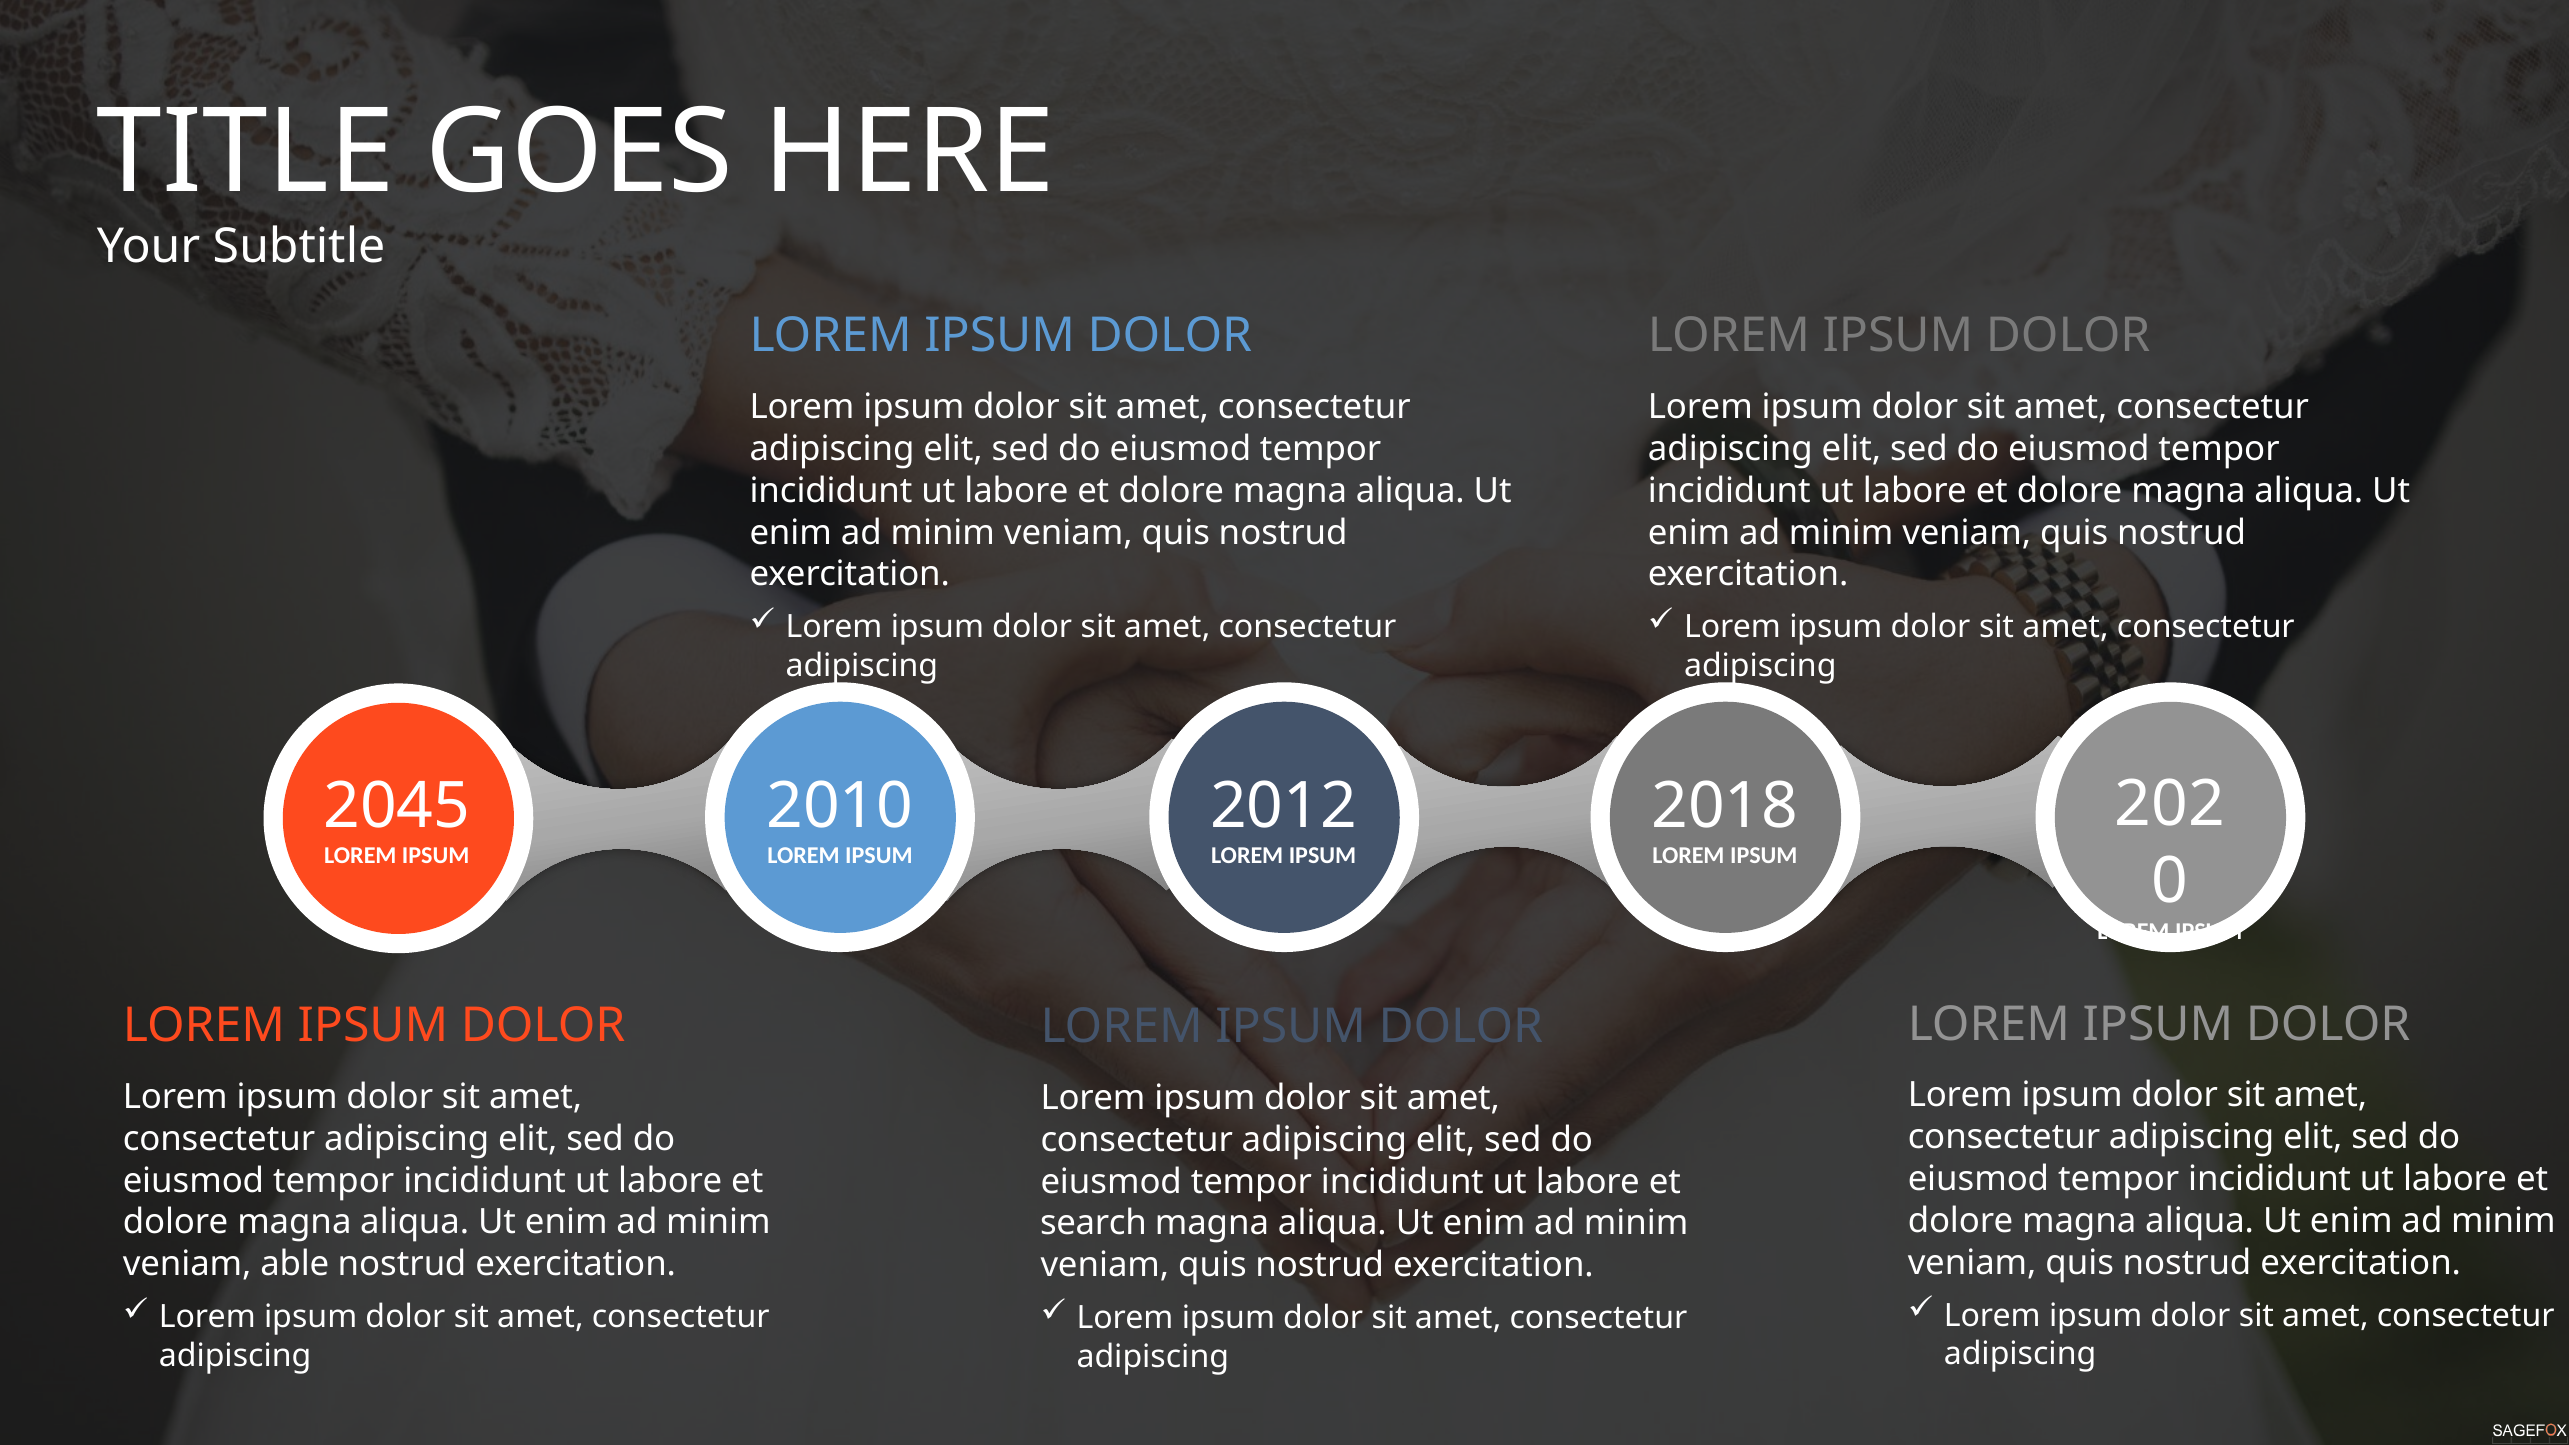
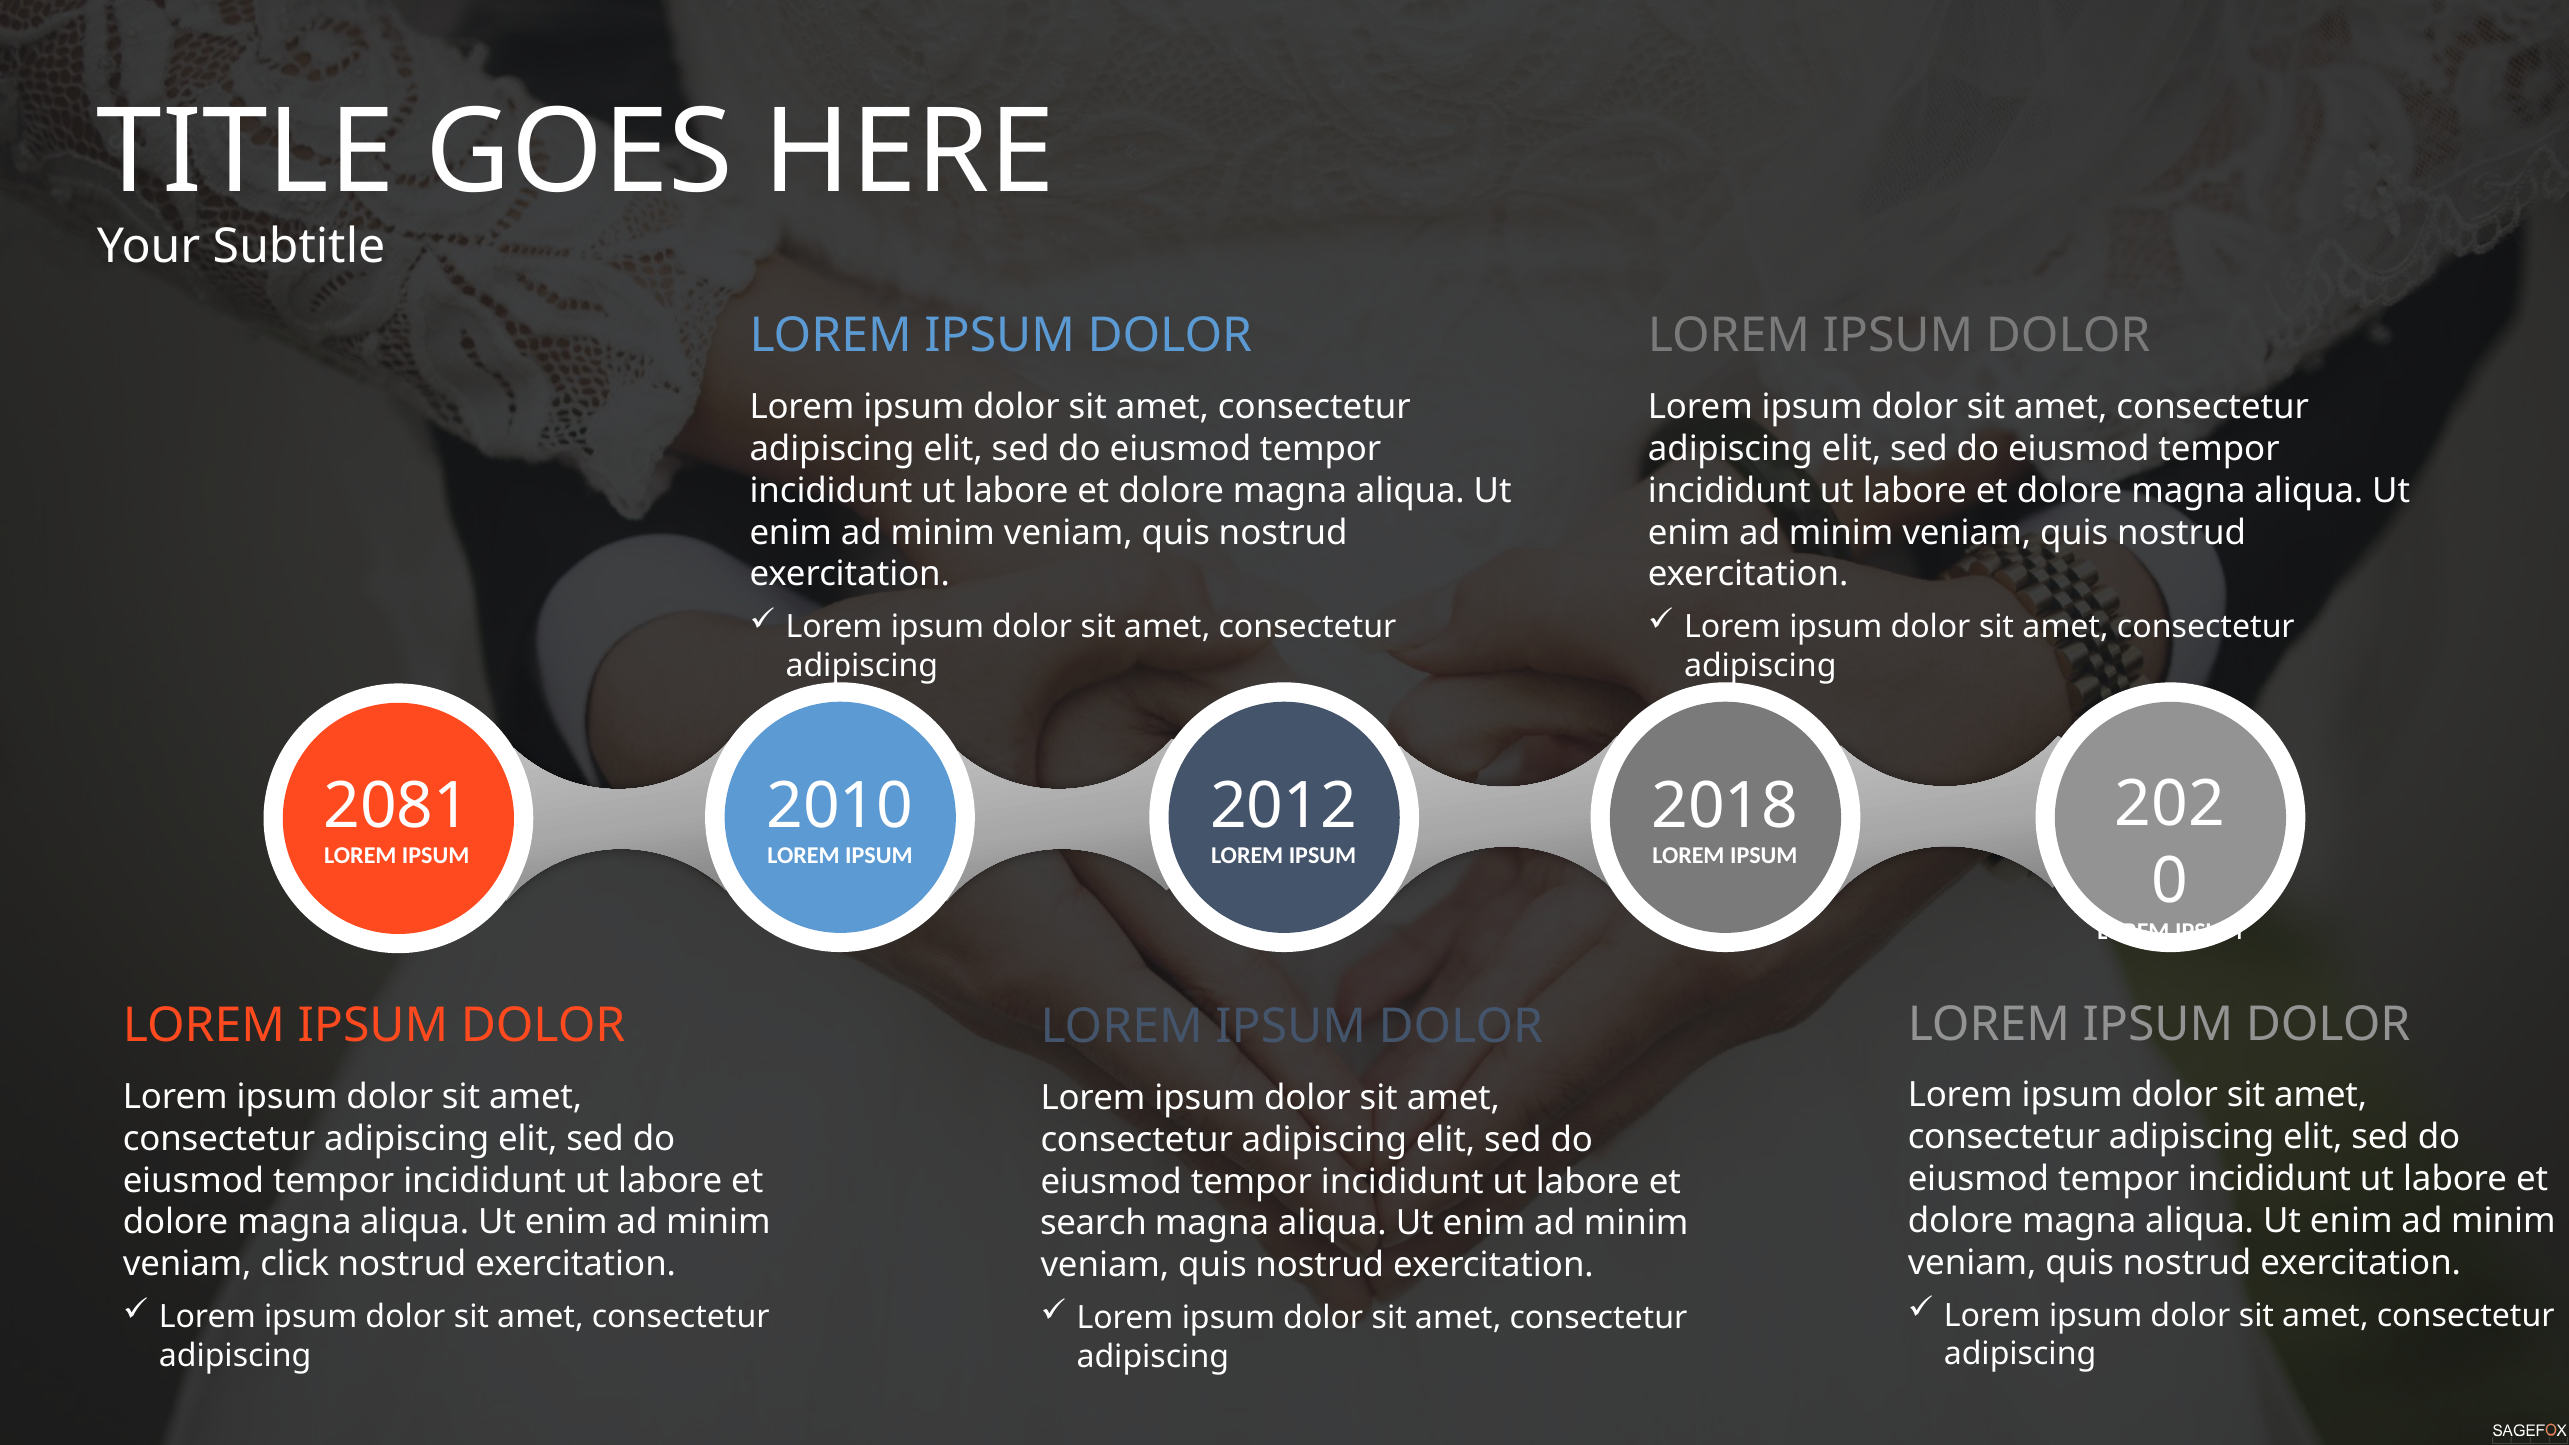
2045: 2045 -> 2081
able: able -> click
